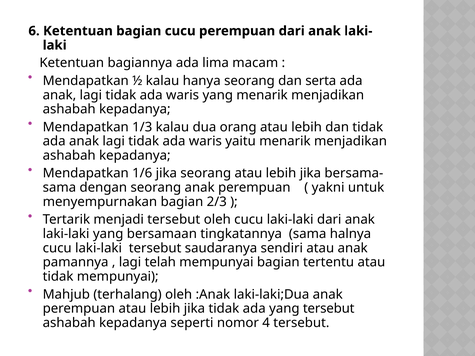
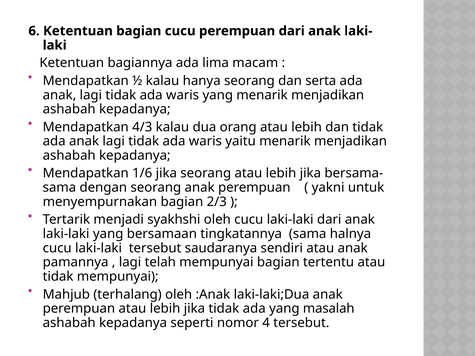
1/3: 1/3 -> 4/3
menjadi tersebut: tersebut -> syakhshi
yang tersebut: tersebut -> masalah
